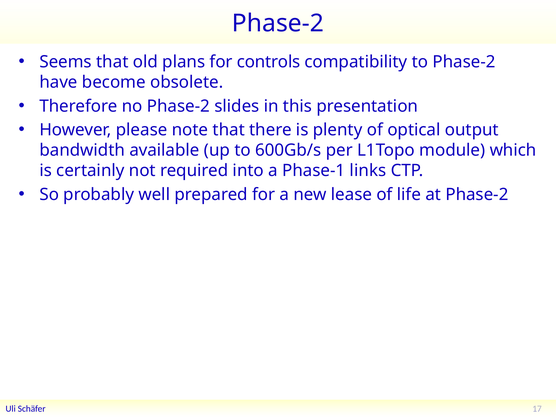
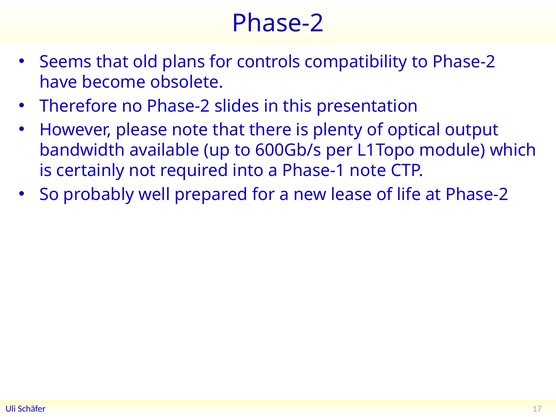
Phase-1 links: links -> note
